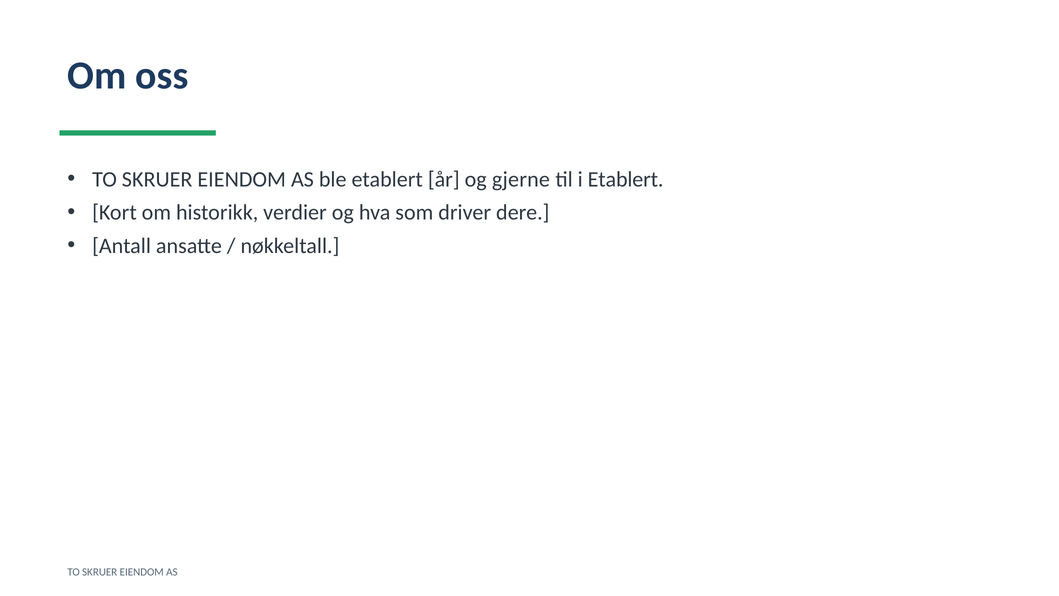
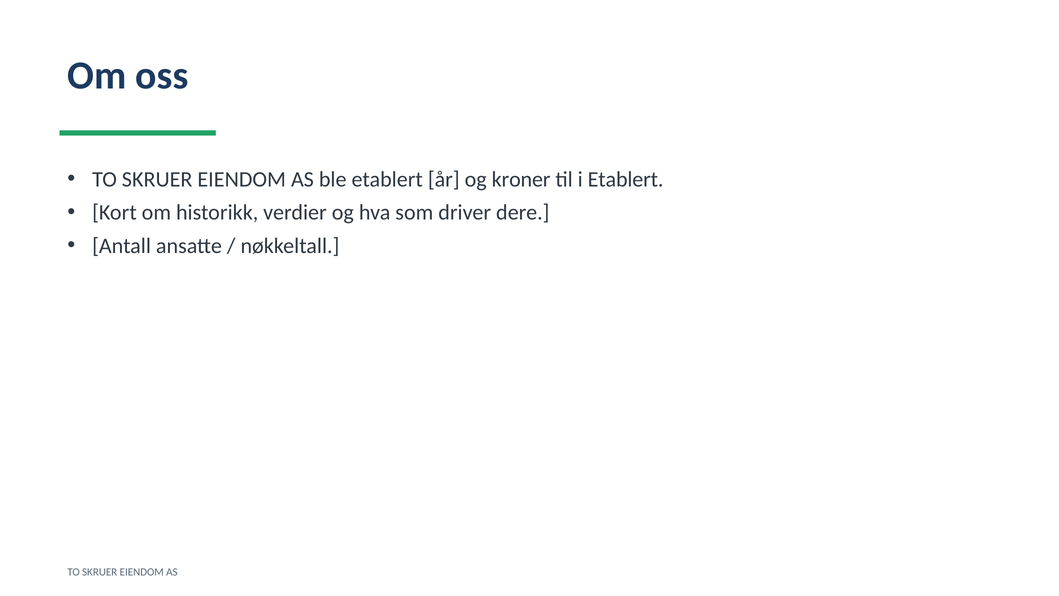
gjerne: gjerne -> kroner
